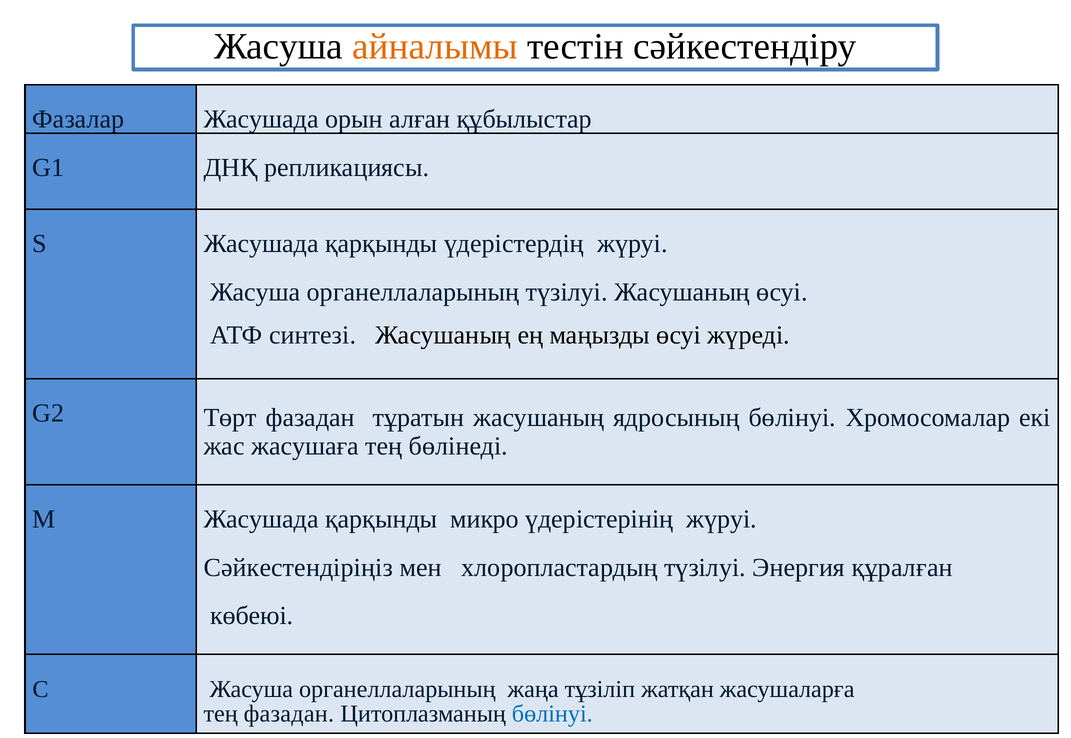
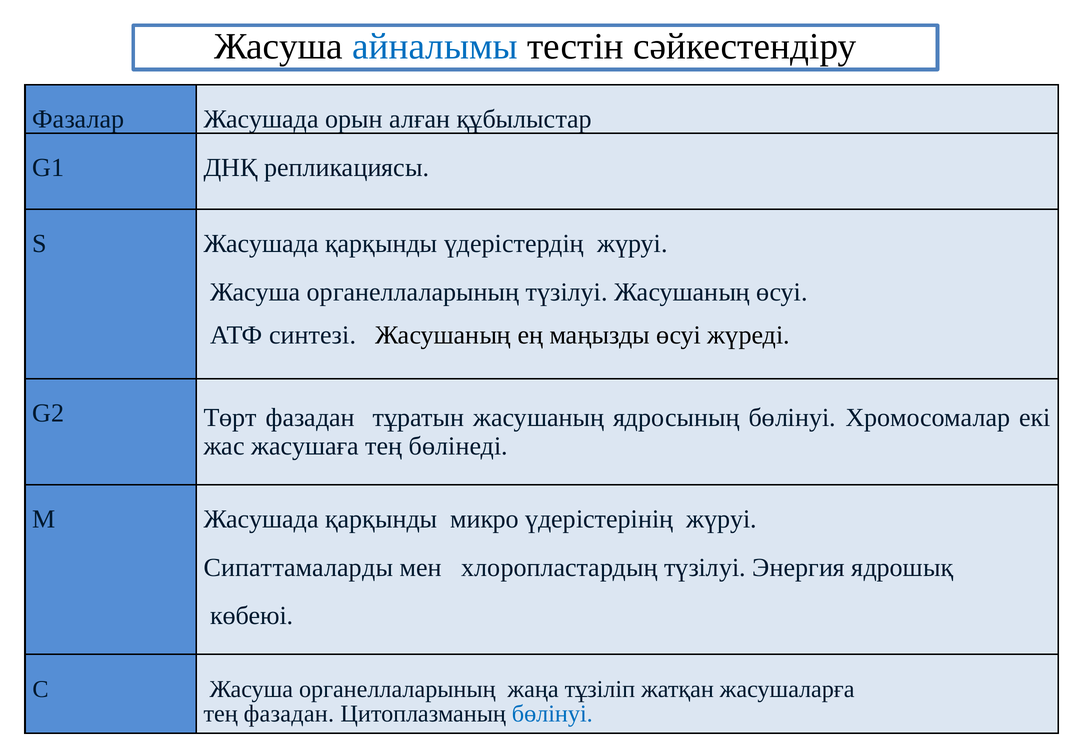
айналымы colour: orange -> blue
Сәйкестендіріңіз: Сәйкестендіріңіз -> Сипаттамаларды
құралған: құралған -> ядрошық
